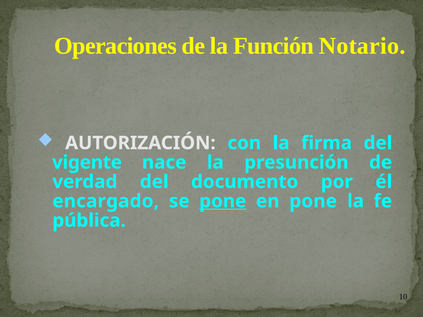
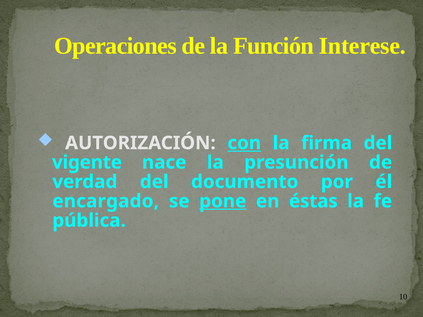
Notario: Notario -> Interese
con underline: none -> present
en pone: pone -> éstas
